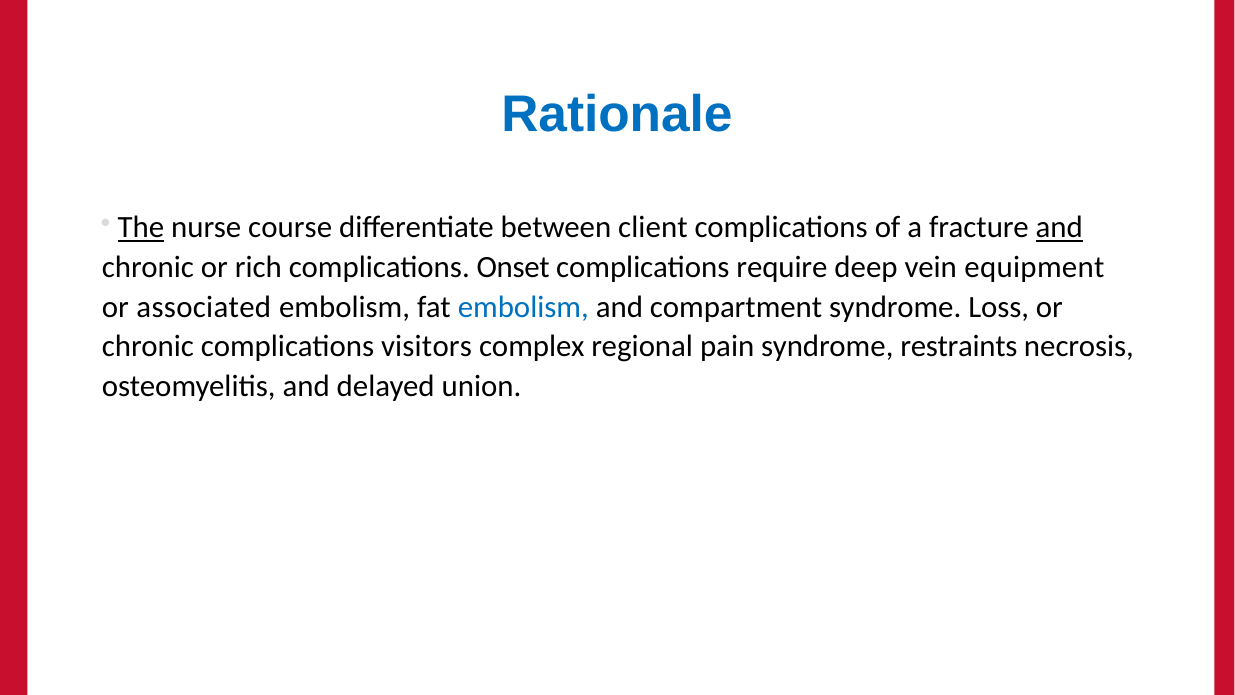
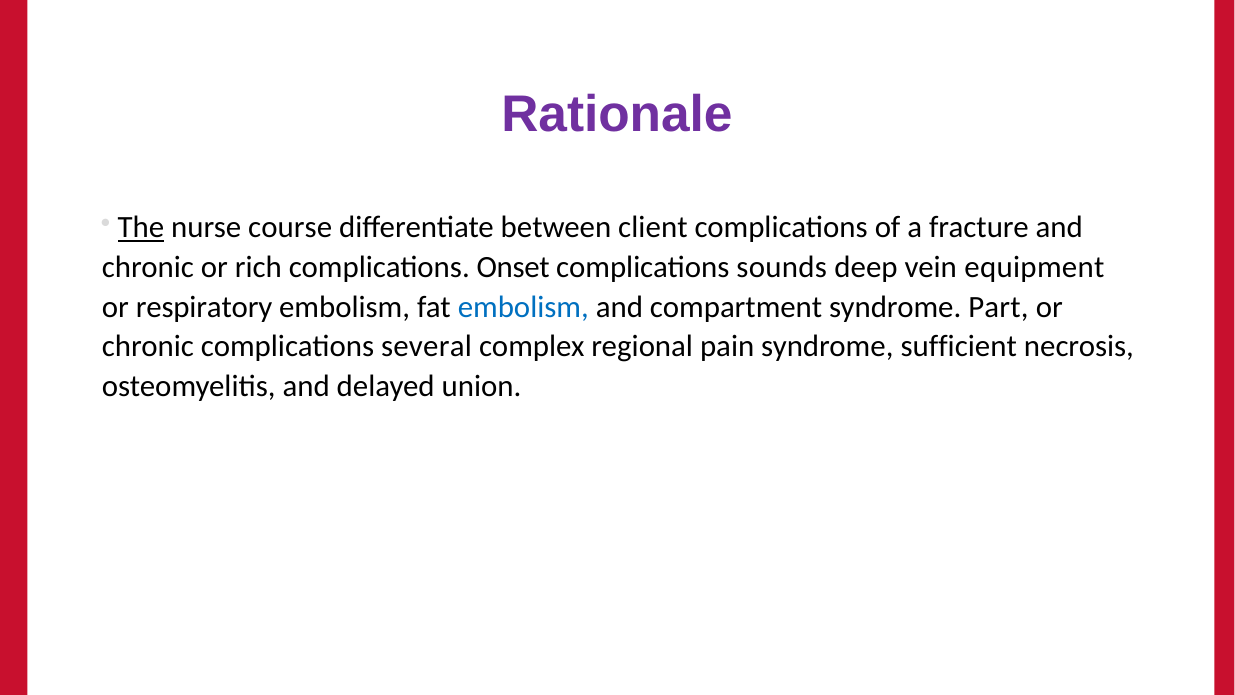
Rationale colour: blue -> purple
and at (1059, 227) underline: present -> none
require: require -> sounds
associated: associated -> respiratory
Loss: Loss -> Part
visitors: visitors -> several
restraints: restraints -> sufficient
